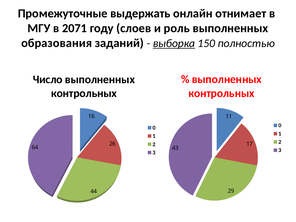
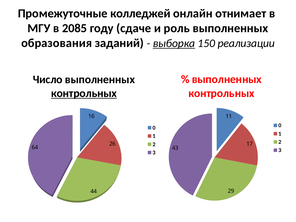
выдержать: выдержать -> колледжей
2071: 2071 -> 2085
слоев: слоев -> сдаче
полностью: полностью -> реализации
контрольных at (84, 93) underline: none -> present
